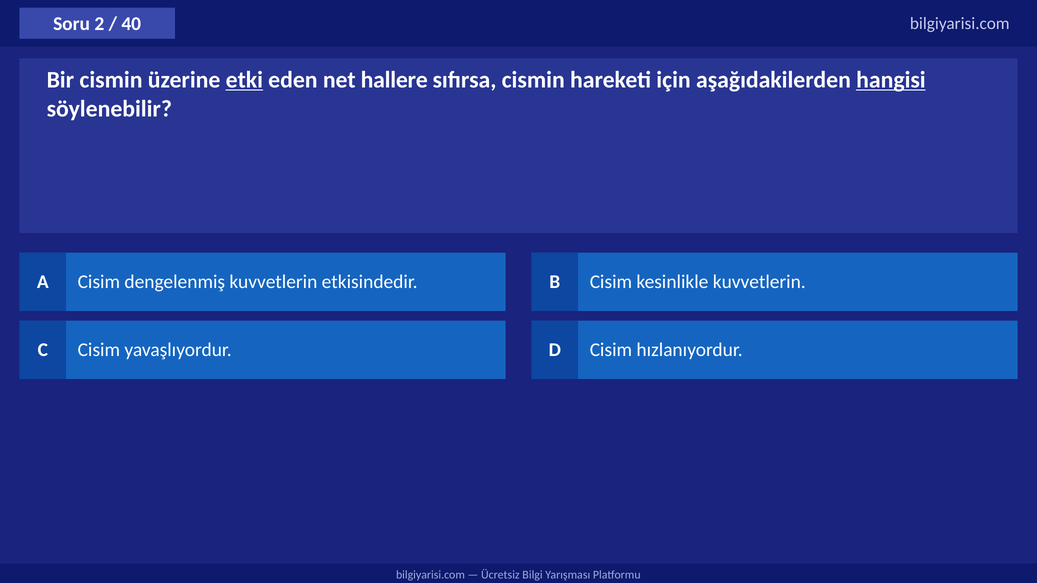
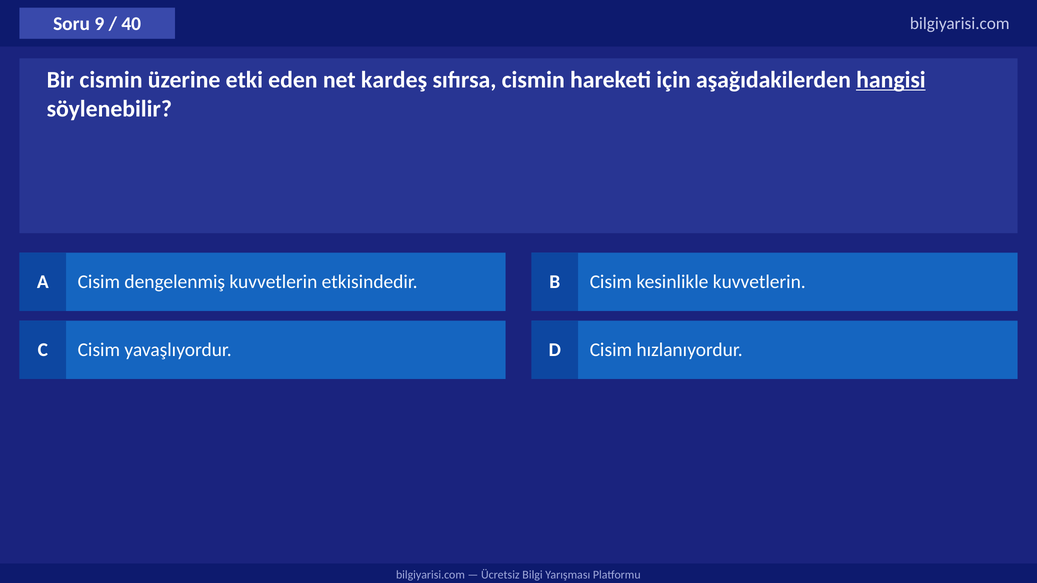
2: 2 -> 9
etki underline: present -> none
hallere: hallere -> kardeş
